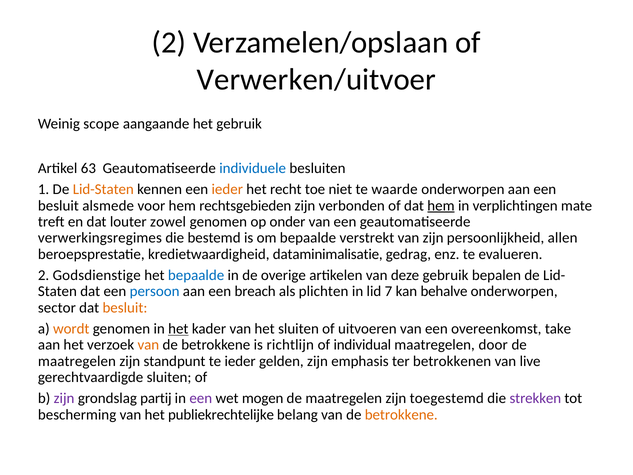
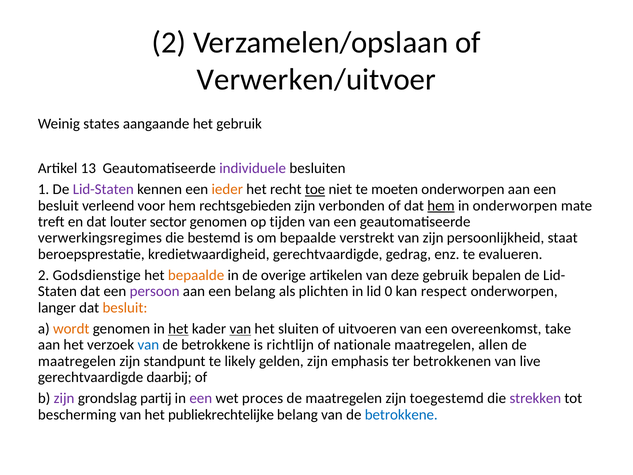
scope: scope -> states
63: 63 -> 13
individuele colour: blue -> purple
Lid-Staten colour: orange -> purple
toe underline: none -> present
waarde: waarde -> moeten
alsmede: alsmede -> verleend
in verplichtingen: verplichtingen -> onderworpen
zowel: zowel -> sector
onder: onder -> tijden
allen: allen -> staat
kredietwaardigheid dataminimalisatie: dataminimalisatie -> gerechtvaardigde
bepaalde at (196, 275) colour: blue -> orange
persoon colour: blue -> purple
een breach: breach -> belang
7: 7 -> 0
behalve: behalve -> respect
sector: sector -> langer
van at (240, 329) underline: none -> present
van at (148, 345) colour: orange -> blue
individual: individual -> nationale
door: door -> allen
te ieder: ieder -> likely
gerechtvaardigde sluiten: sluiten -> daarbij
mogen: mogen -> proces
betrokkene at (401, 414) colour: orange -> blue
